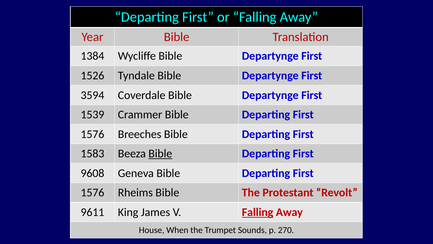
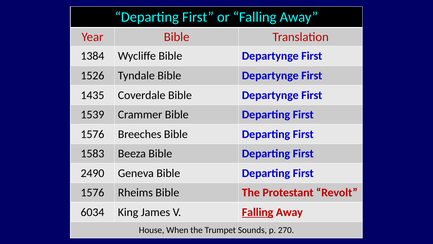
3594: 3594 -> 1435
Bible at (160, 153) underline: present -> none
9608: 9608 -> 2490
9611: 9611 -> 6034
